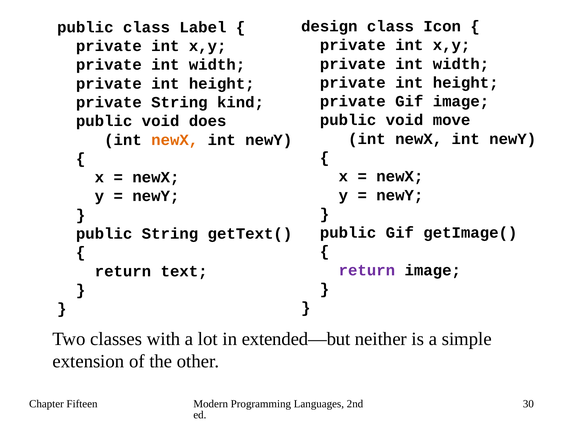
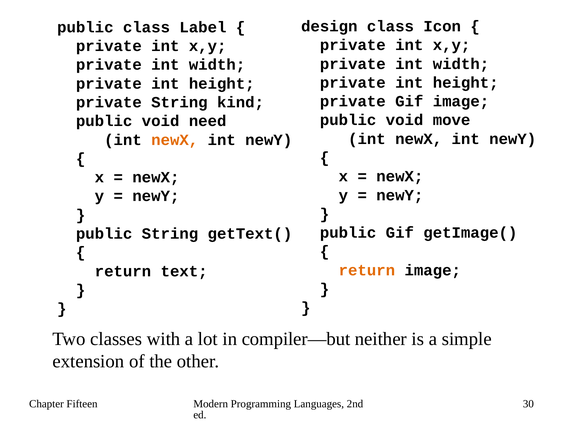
does: does -> need
return at (367, 270) colour: purple -> orange
extended—but: extended—but -> compiler—but
